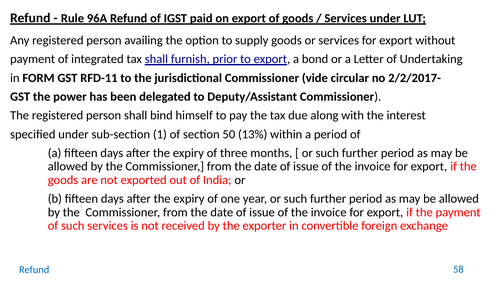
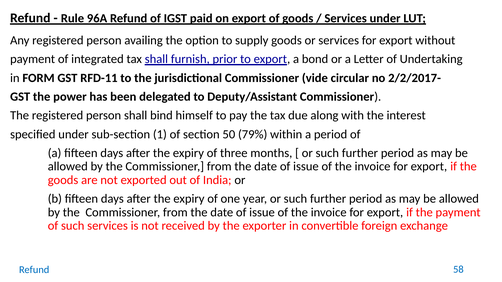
13%: 13% -> 79%
